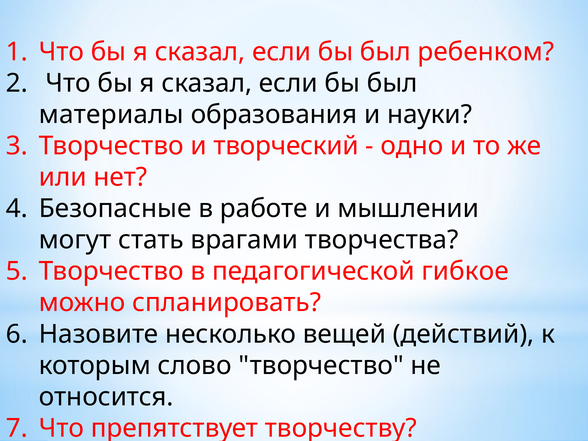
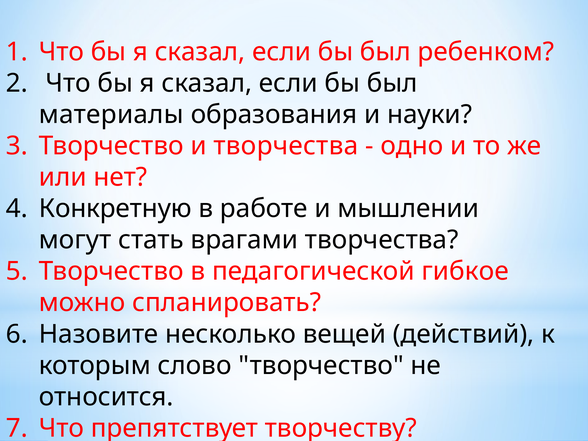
и творческий: творческий -> творчества
Безопасные: Безопасные -> Конкретную
